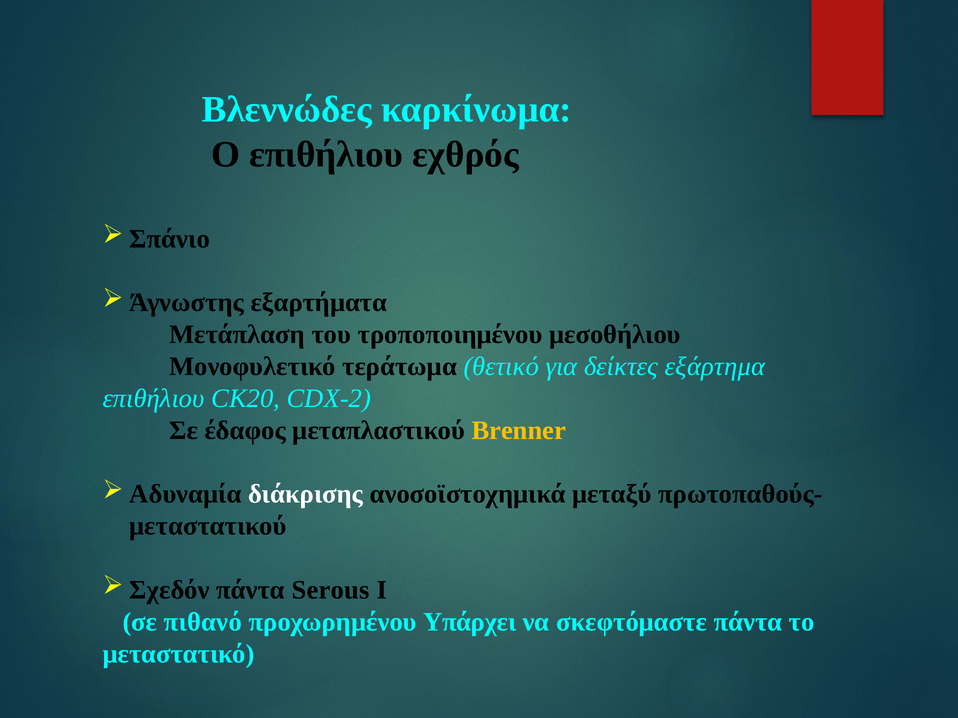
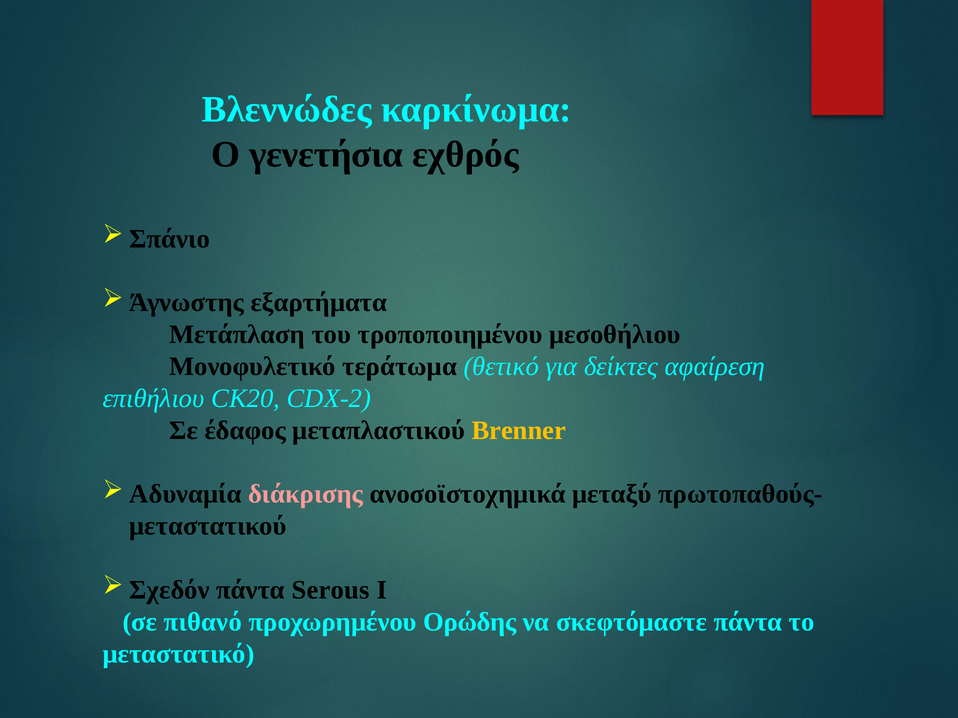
Ο επιθήλιου: επιθήλιου -> γενετήσια
εξάρτημα: εξάρτημα -> αφαίρεση
διάκρισης colour: white -> pink
Υπάρχει: Υπάρχει -> Ορώδης
